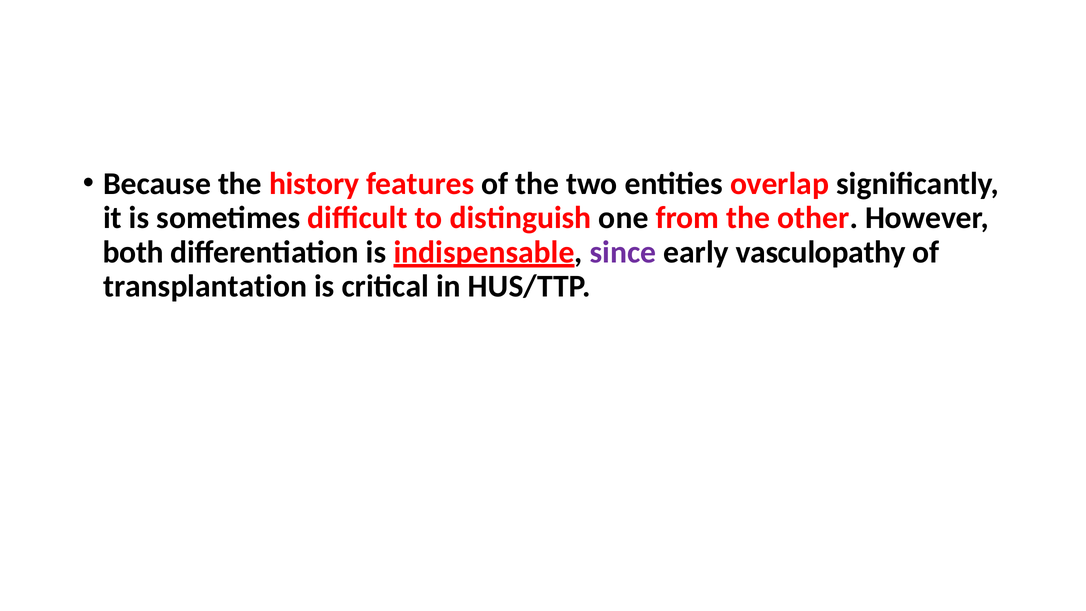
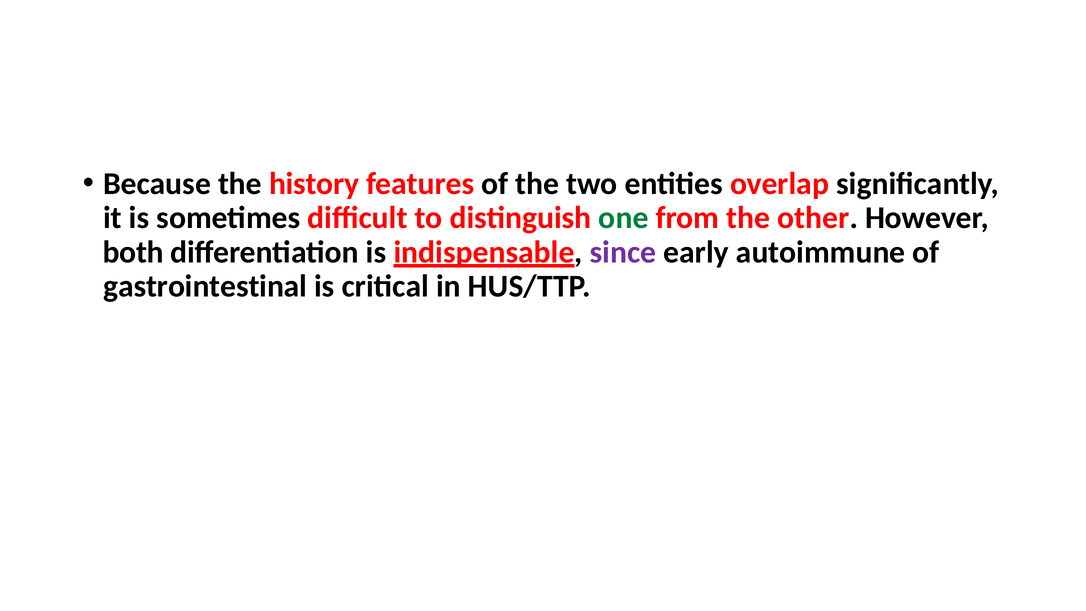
one colour: black -> green
vasculopathy: vasculopathy -> autoimmune
transplantation: transplantation -> gastrointestinal
